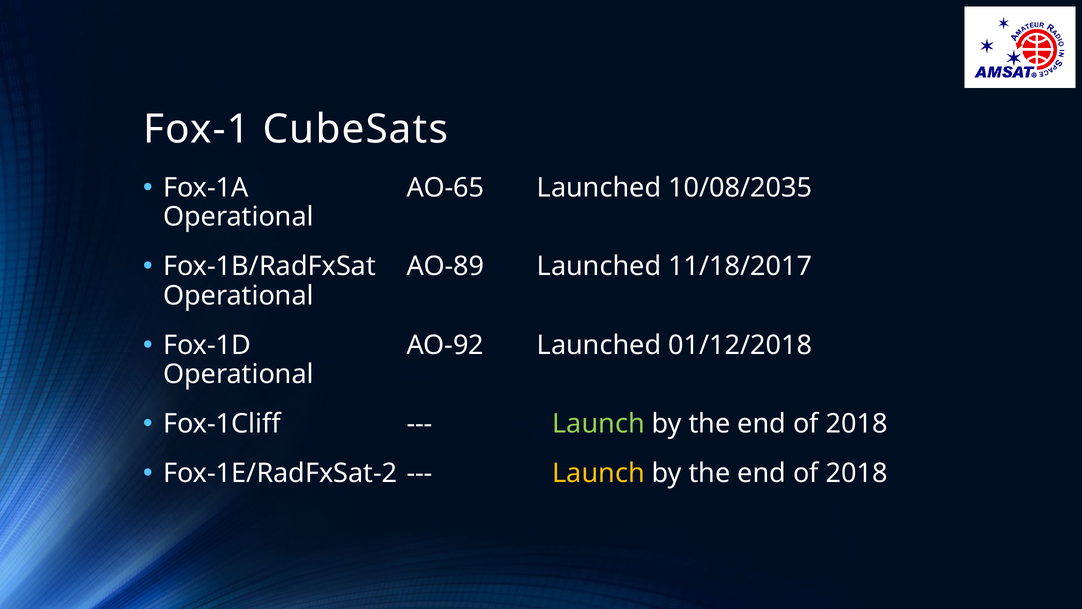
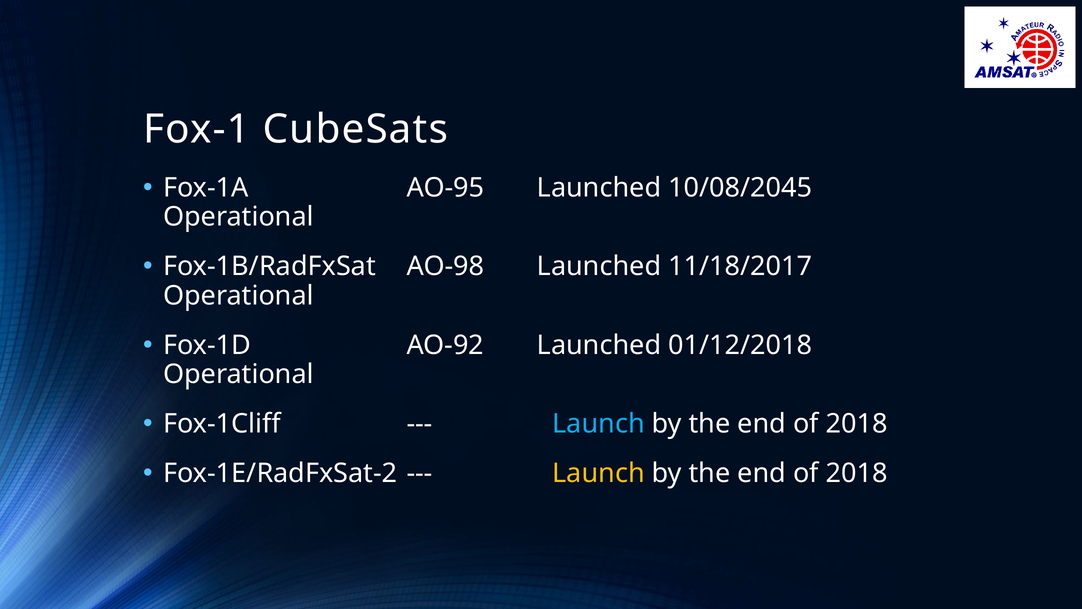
AO-65: AO-65 -> AO-95
10/08/2035: 10/08/2035 -> 10/08/2045
AO-89: AO-89 -> AO-98
Launch at (599, 424) colour: light green -> light blue
